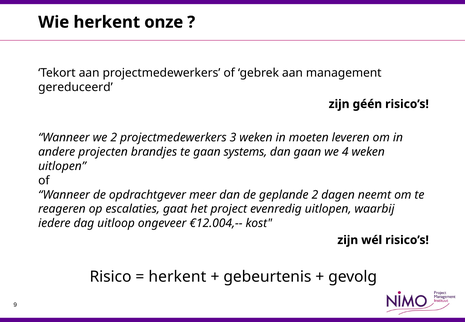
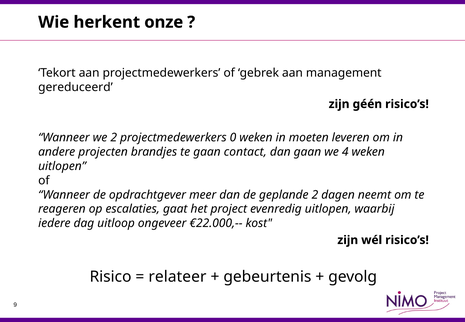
3: 3 -> 0
systems: systems -> contact
€12.004,--: €12.004,-- -> €22.000,--
herkent at (177, 277): herkent -> relateer
